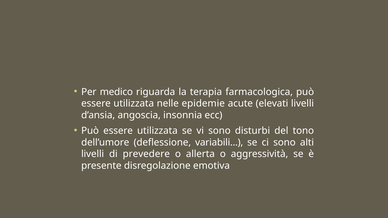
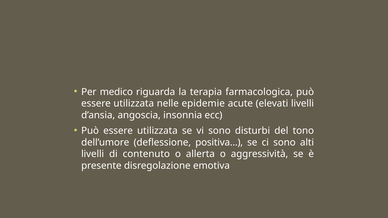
variabili…: variabili… -> positiva…
prevedere: prevedere -> contenuto
